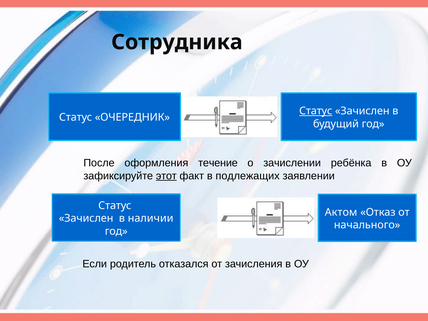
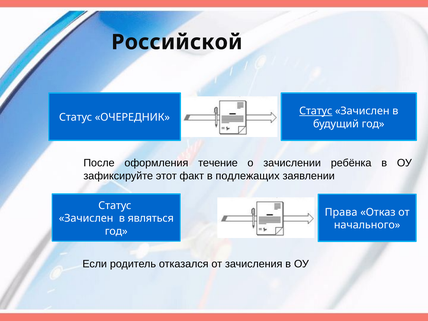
Сотрудника: Сотрудника -> Российской
этот underline: present -> none
Актом: Актом -> Права
наличии: наличии -> являться
